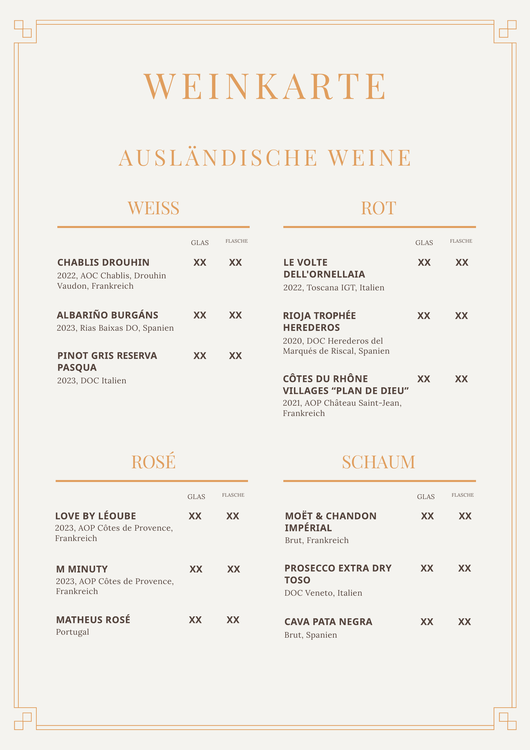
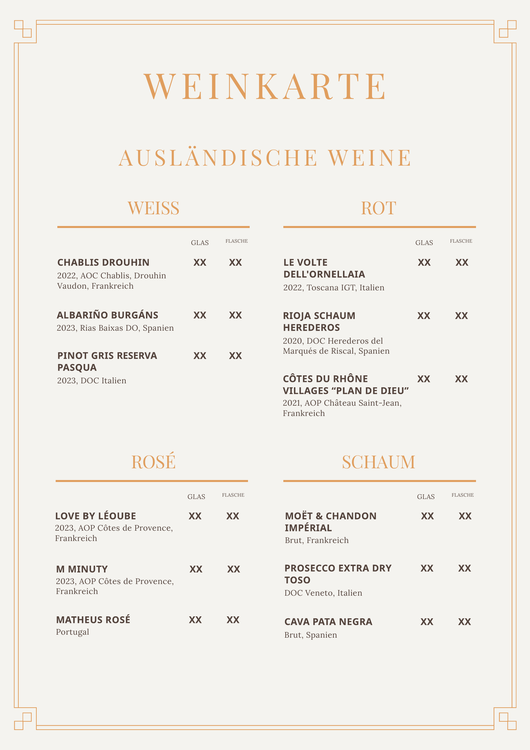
RIOJA TROPHÉE: TROPHÉE -> SCHAUM
